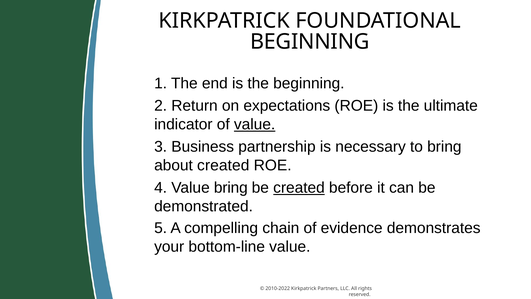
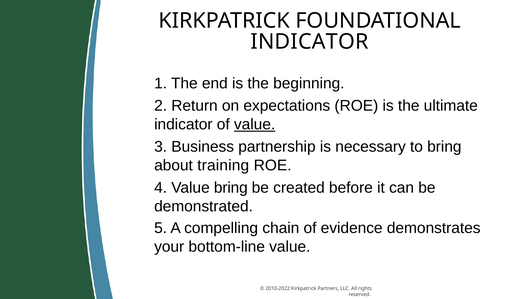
BEGINNING at (310, 42): BEGINNING -> INDICATOR
about created: created -> training
created at (299, 188) underline: present -> none
